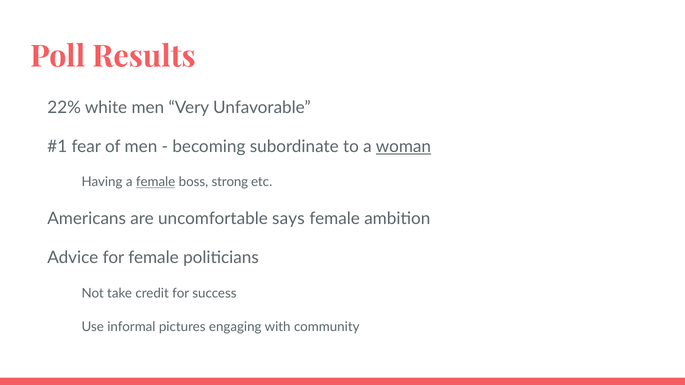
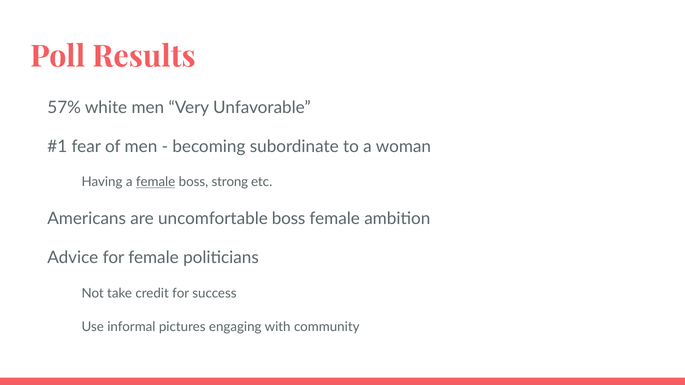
22%: 22% -> 57%
woman underline: present -> none
uncomfortable says: says -> boss
